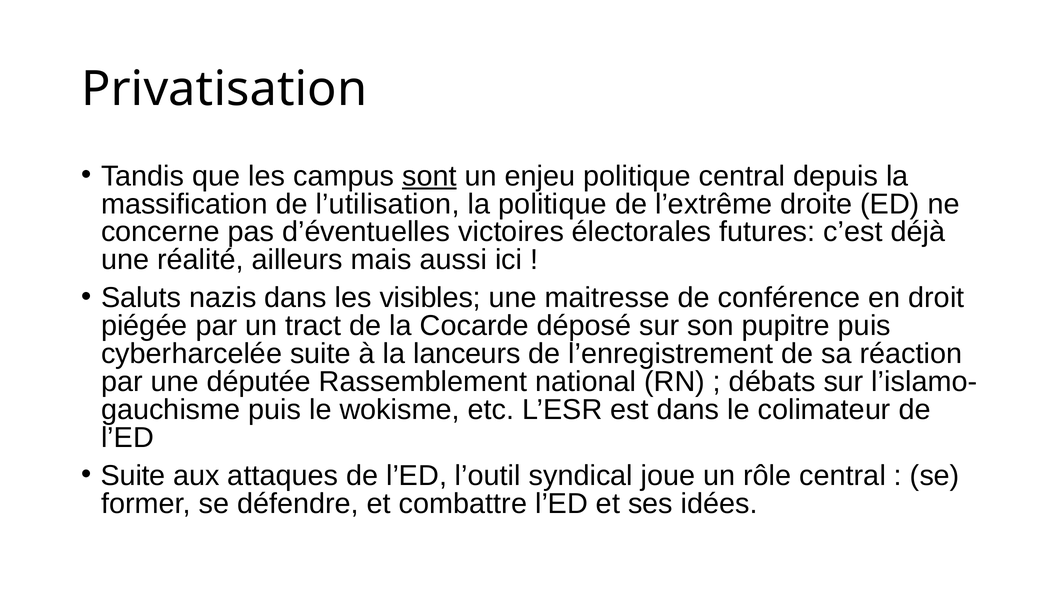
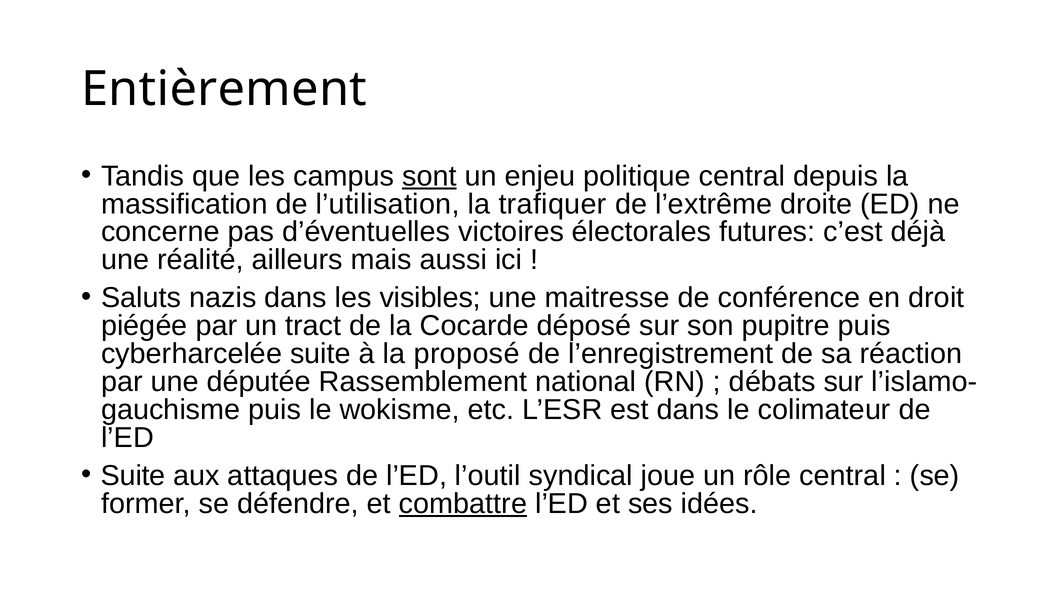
Privatisation: Privatisation -> Entièrement
la politique: politique -> trafiquer
lanceurs: lanceurs -> proposé
combattre underline: none -> present
